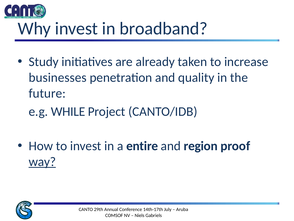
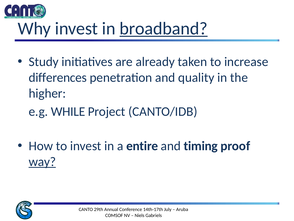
broadband underline: none -> present
businesses: businesses -> differences
future: future -> higher
region: region -> timing
